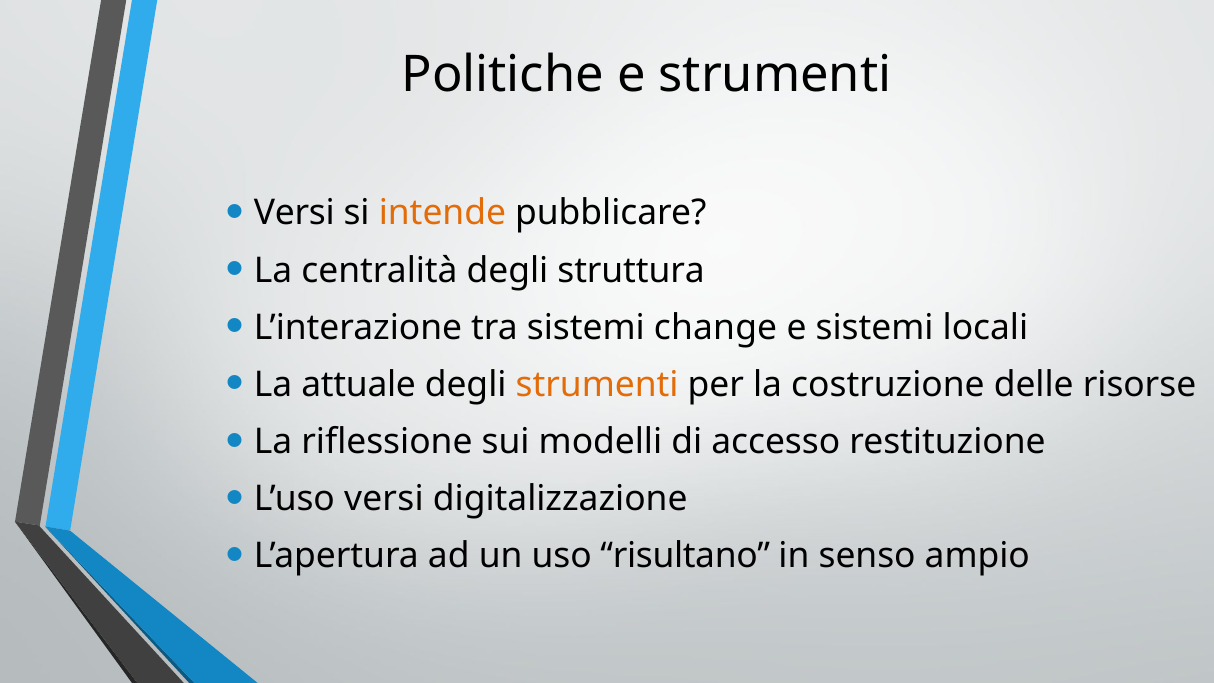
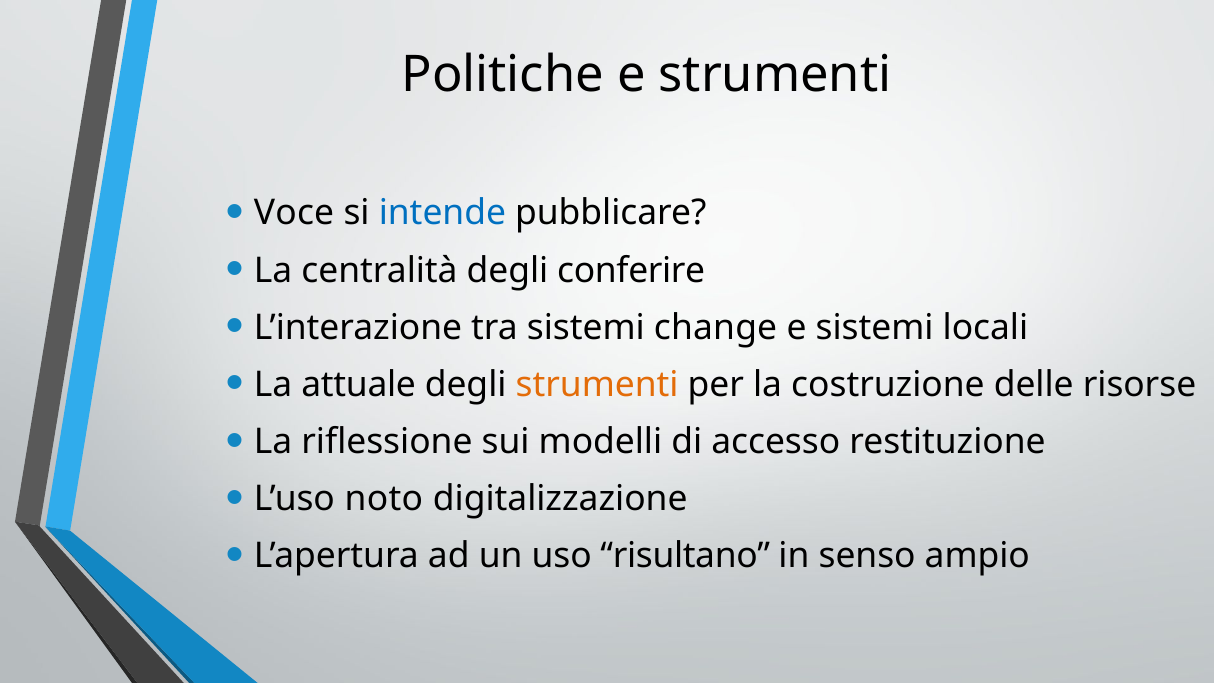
Versi at (294, 213): Versi -> Voce
intende colour: orange -> blue
struttura: struttura -> conferire
L’uso versi: versi -> noto
